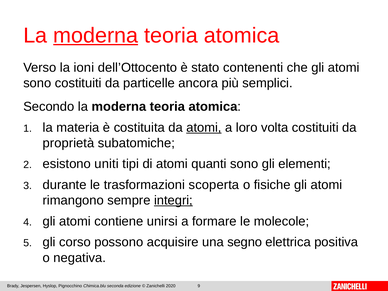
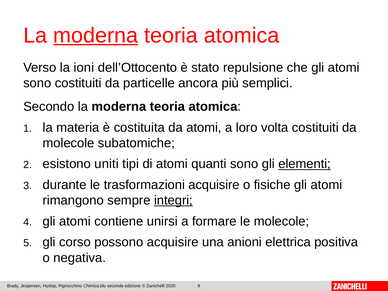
contenenti: contenenti -> repulsione
atomi at (204, 128) underline: present -> none
proprietà at (69, 143): proprietà -> molecole
elementi underline: none -> present
trasformazioni scoperta: scoperta -> acquisire
segno: segno -> anioni
